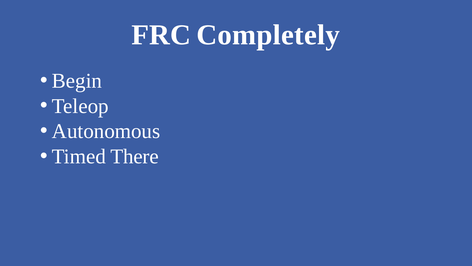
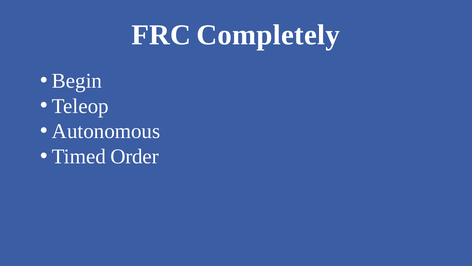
There: There -> Order
